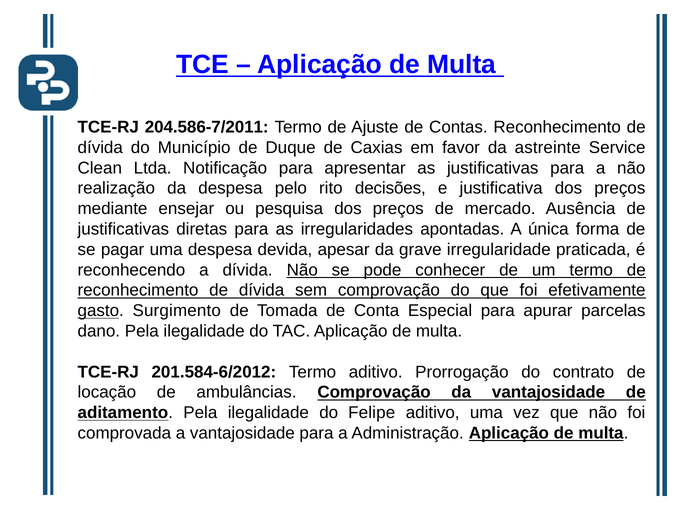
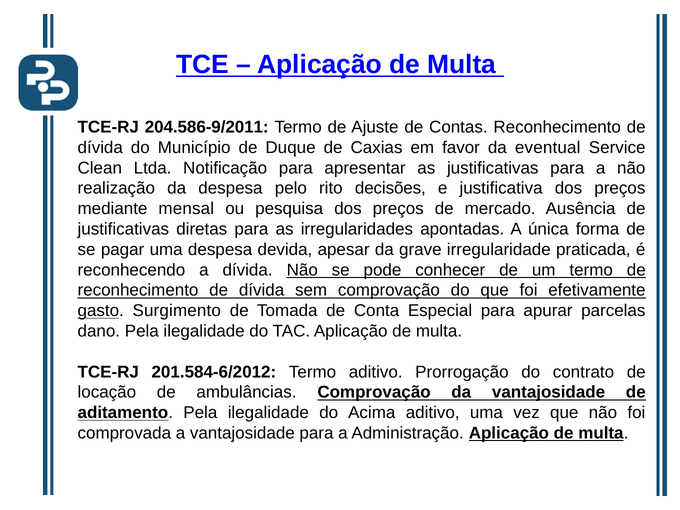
204.586-7/2011: 204.586-7/2011 -> 204.586-9/2011
astreinte: astreinte -> eventual
ensejar: ensejar -> mensal
Felipe: Felipe -> Acima
